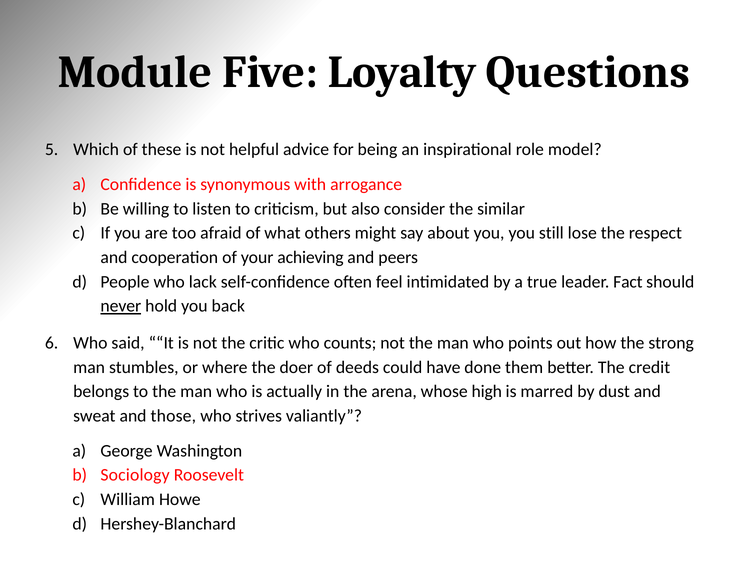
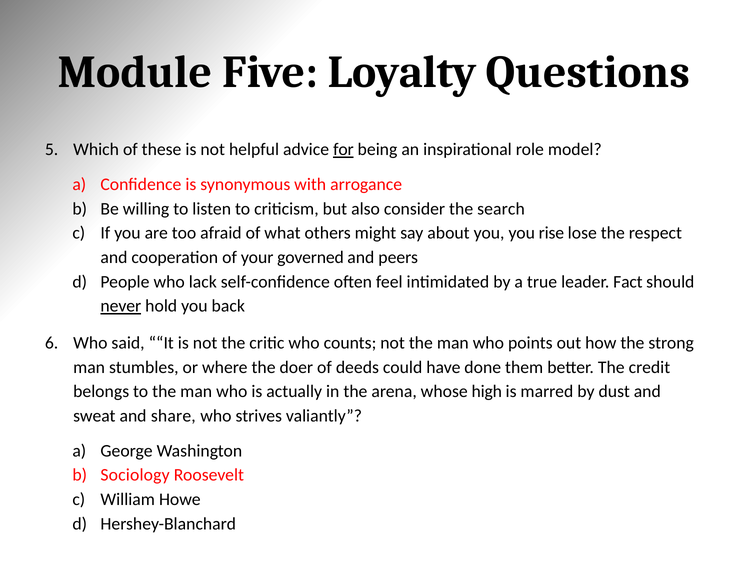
for underline: none -> present
similar: similar -> search
still: still -> rise
achieving: achieving -> governed
those: those -> share
